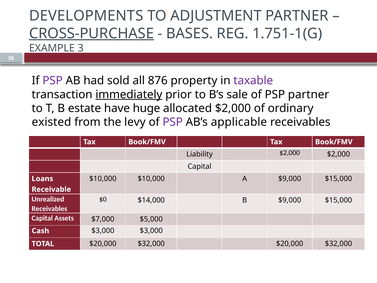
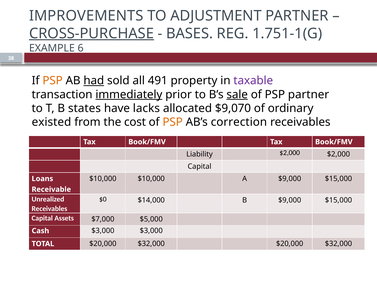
DEVELOPMENTS: DEVELOPMENTS -> IMPROVEMENTS
3: 3 -> 6
PSP at (53, 81) colour: purple -> orange
had underline: none -> present
876: 876 -> 491
sale underline: none -> present
estate: estate -> states
huge: huge -> lacks
allocated $2,000: $2,000 -> $9,070
levy: levy -> cost
PSP at (173, 122) colour: purple -> orange
applicable: applicable -> correction
